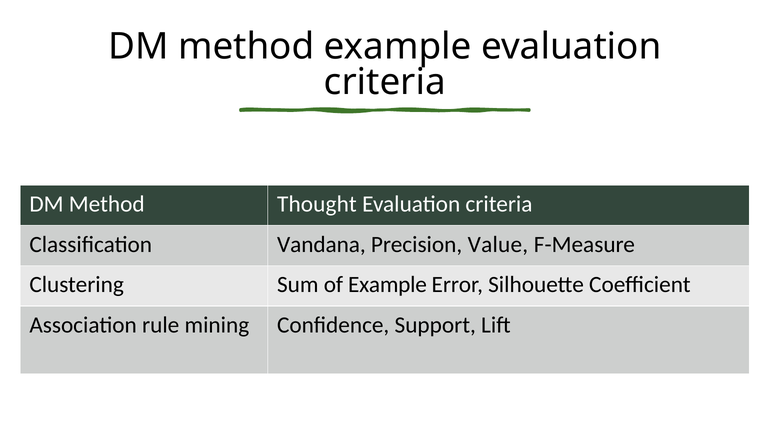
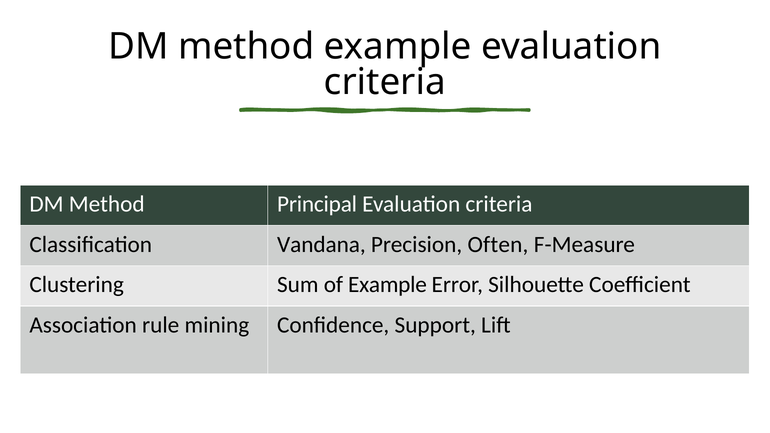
Thought: Thought -> Principal
Value: Value -> Often
